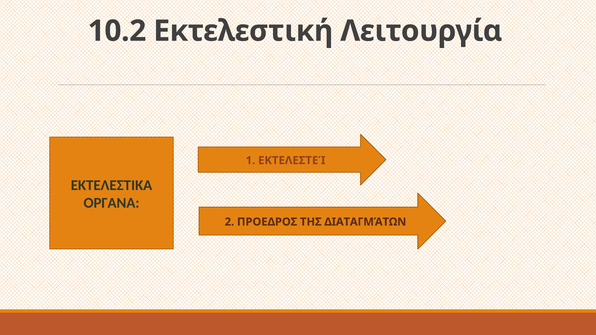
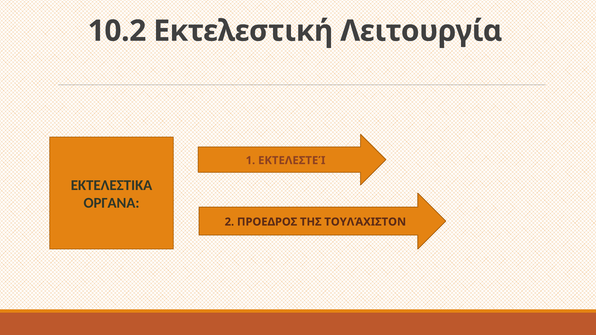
ΔΙΑΤΑΓΜΆΤΩΝ: ΔΙΑΤΑΓΜΆΤΩΝ -> ΤΟΥΛΆΧΙΣΤΟΝ
